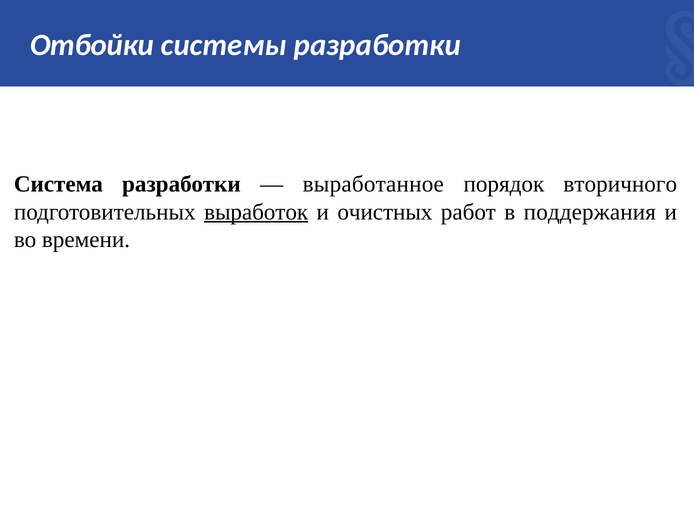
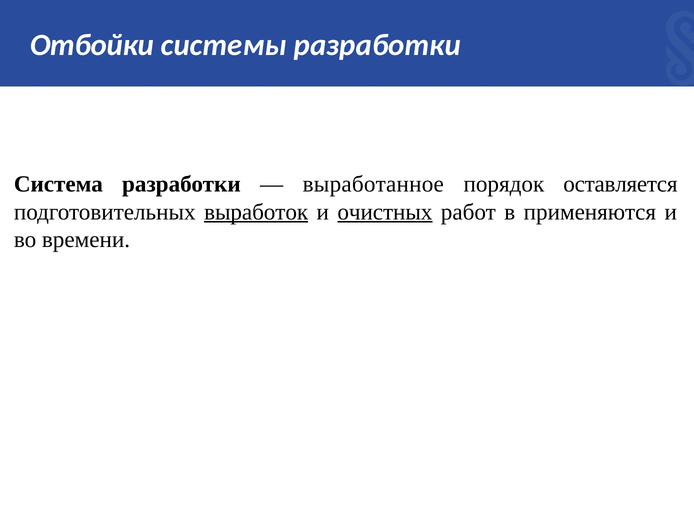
вторичного: вторичного -> оставляется
очистных underline: none -> present
поддержания: поддержания -> применяются
